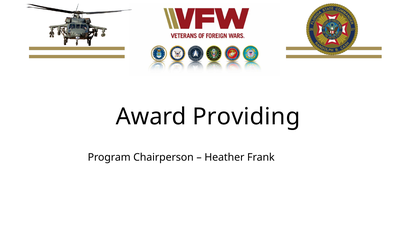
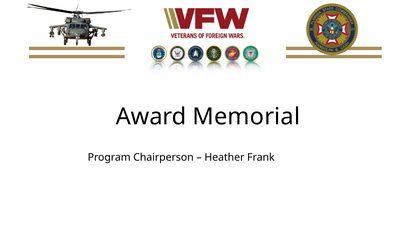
Providing: Providing -> Memorial
